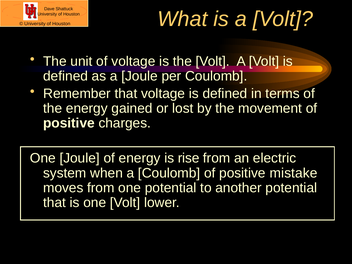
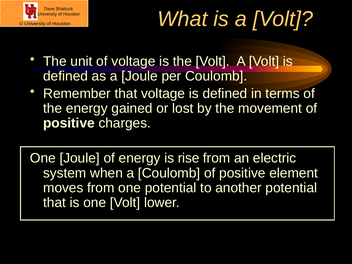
mistake: mistake -> element
